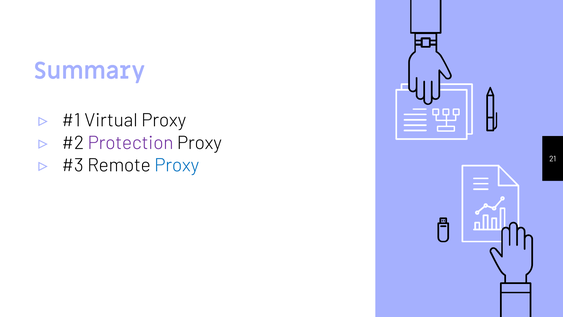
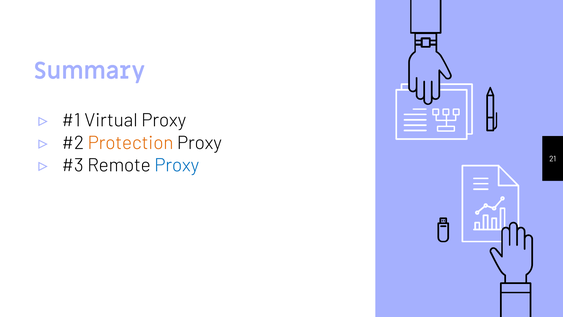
Protection colour: purple -> orange
